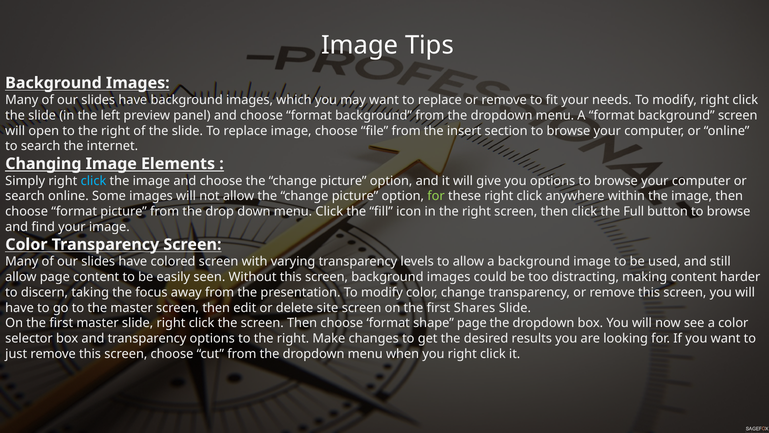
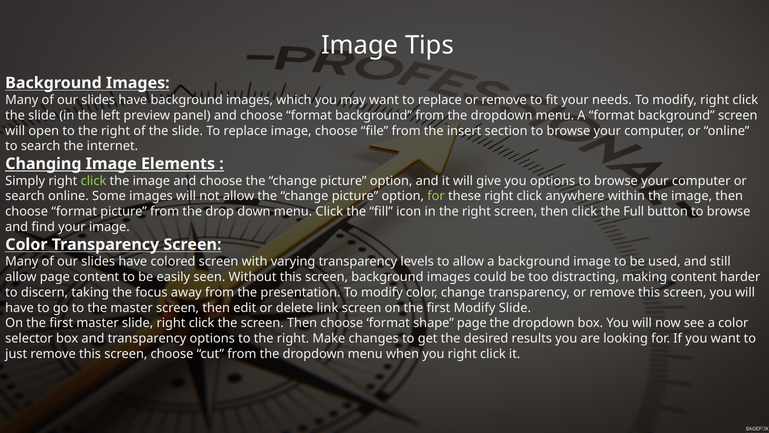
click at (94, 181) colour: light blue -> light green
site: site -> link
first Shares: Shares -> Modify
